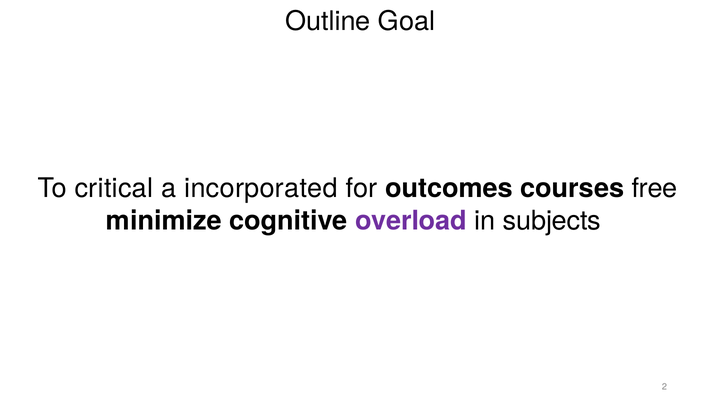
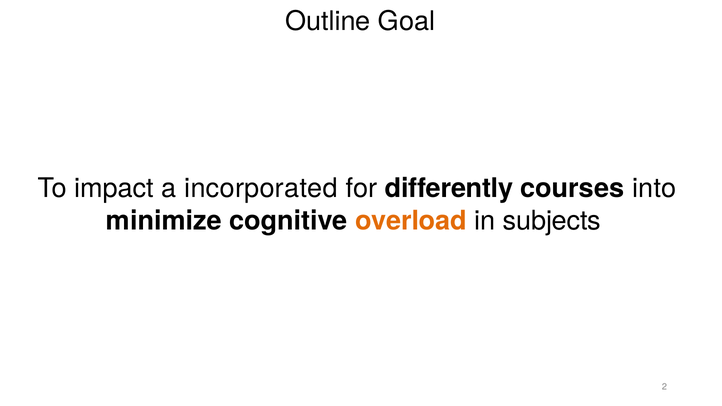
critical: critical -> impact
outcomes: outcomes -> differently
free: free -> into
overload colour: purple -> orange
